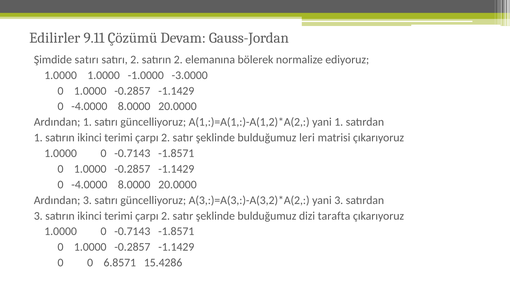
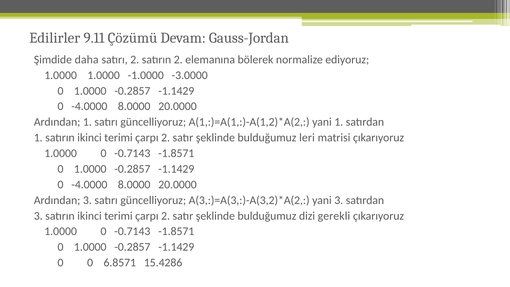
Şimdide satırı: satırı -> daha
tarafta: tarafta -> gerekli
